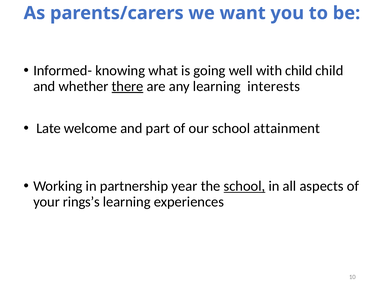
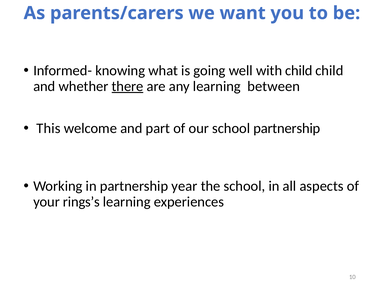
interests: interests -> between
Late: Late -> This
school attainment: attainment -> partnership
school at (244, 186) underline: present -> none
